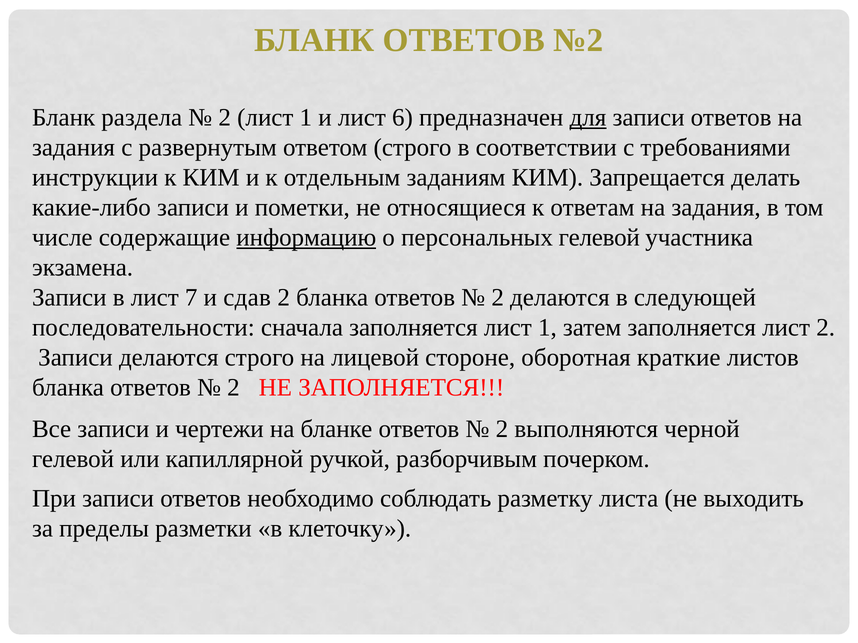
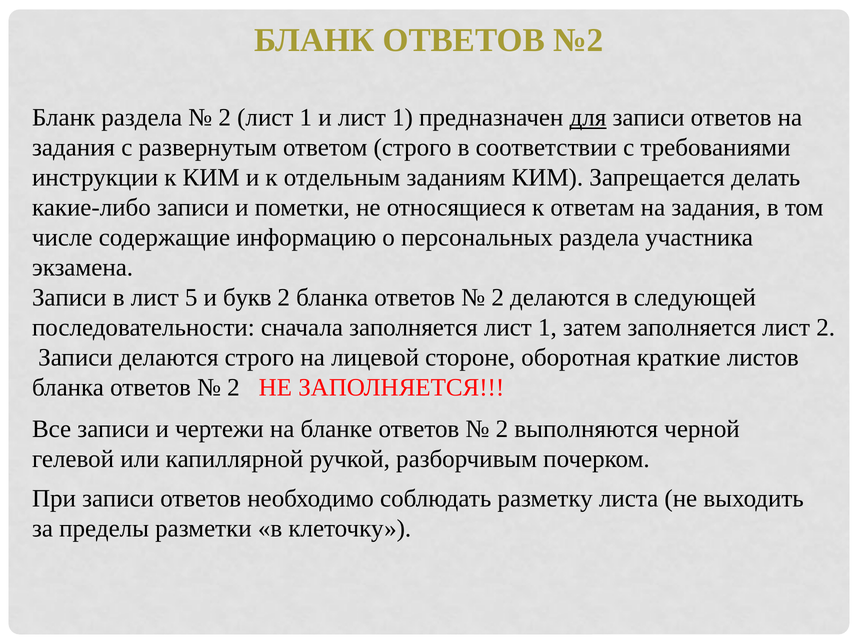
и лист 6: 6 -> 1
информацию underline: present -> none
персональных гелевой: гелевой -> раздела
7: 7 -> 5
сдав: сдав -> букв
